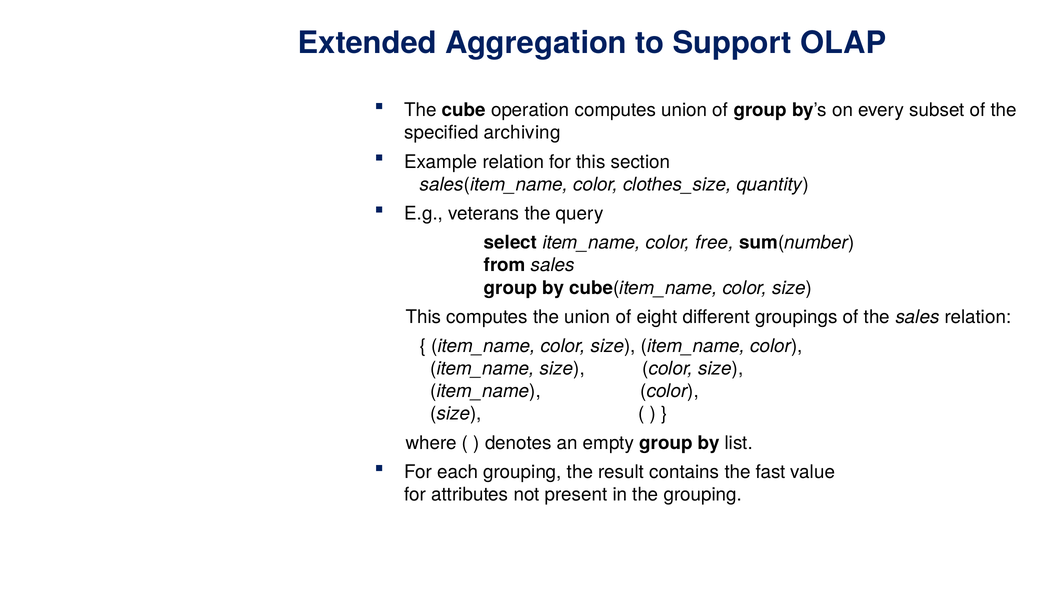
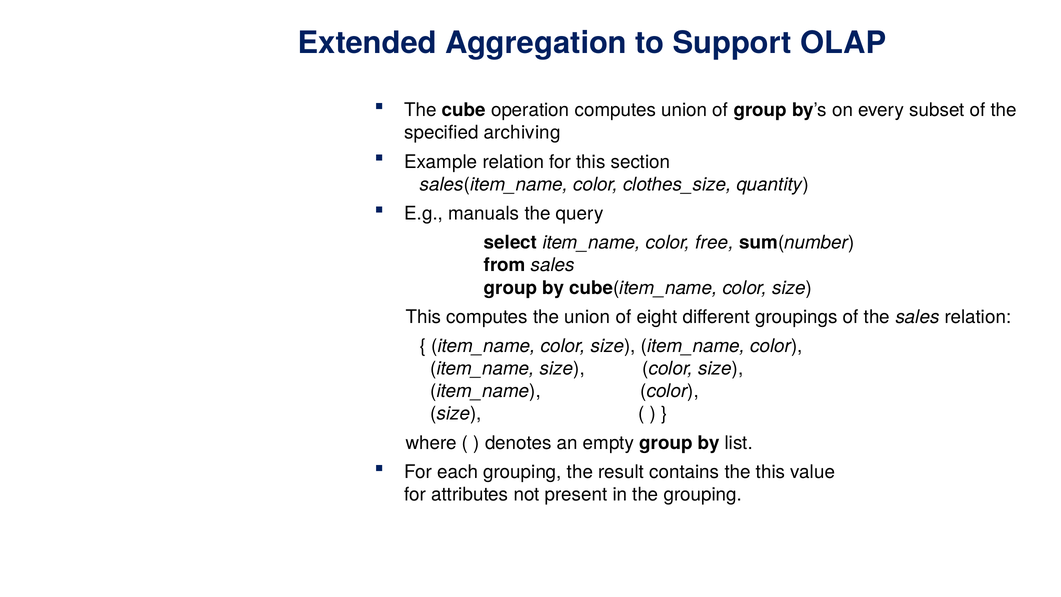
veterans: veterans -> manuals
the fast: fast -> this
